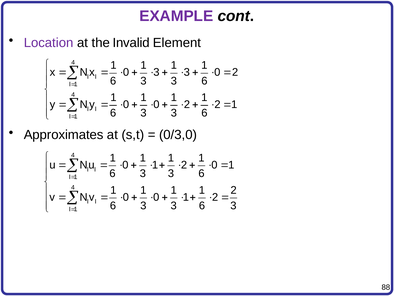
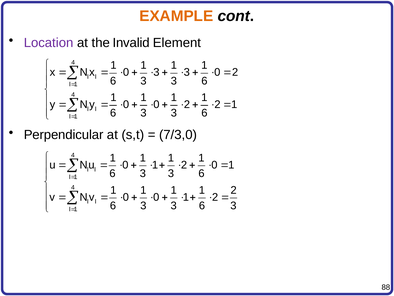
EXAMPLE colour: purple -> orange
Approximates: Approximates -> Perpendicular
0/3,0: 0/3,0 -> 7/3,0
